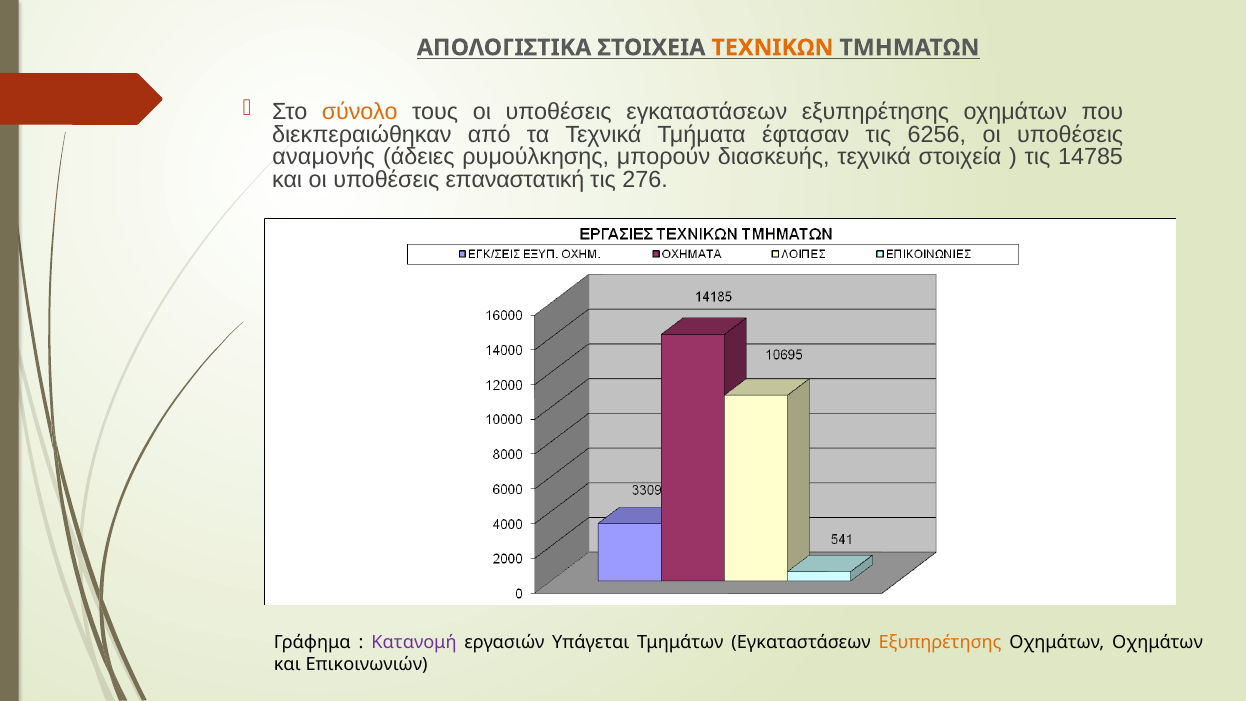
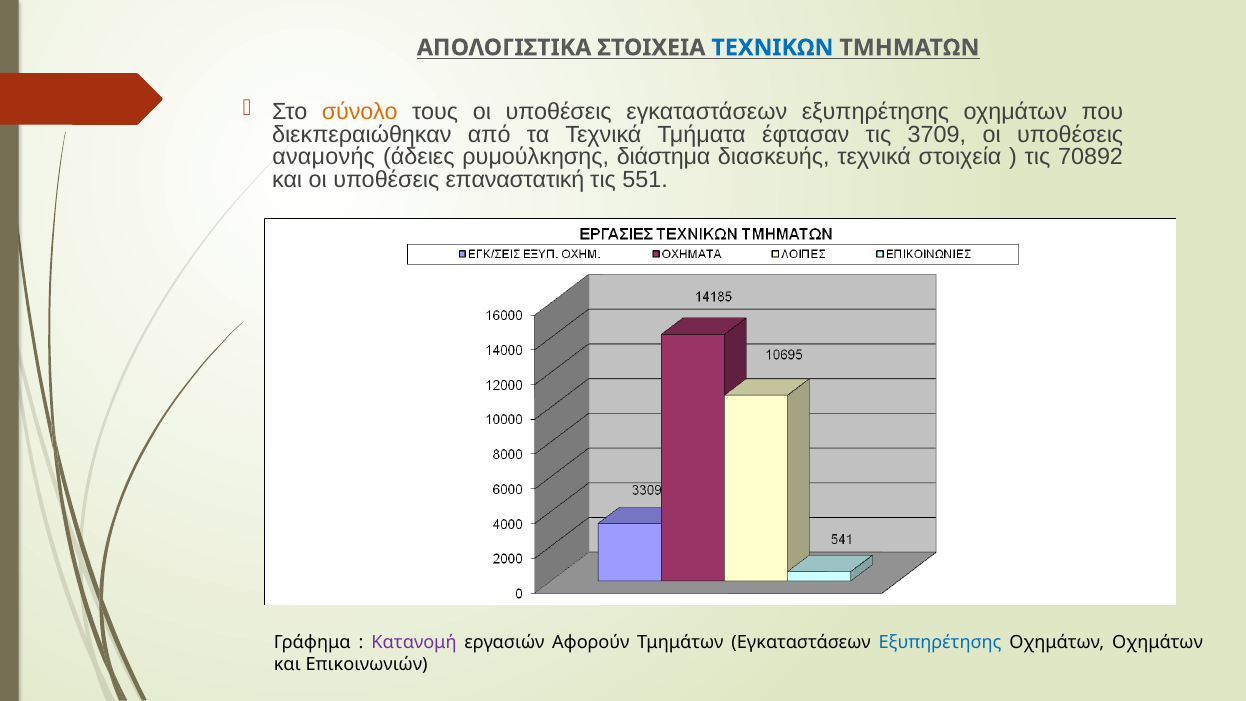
ΤΕΧΝΙΚΩΝ colour: orange -> blue
6256: 6256 -> 3709
μπορούν: μπορούν -> διάστημα
14785: 14785 -> 70892
276: 276 -> 551
Υπάγεται: Υπάγεται -> Αφορούν
Εξυπηρέτησης at (940, 642) colour: orange -> blue
